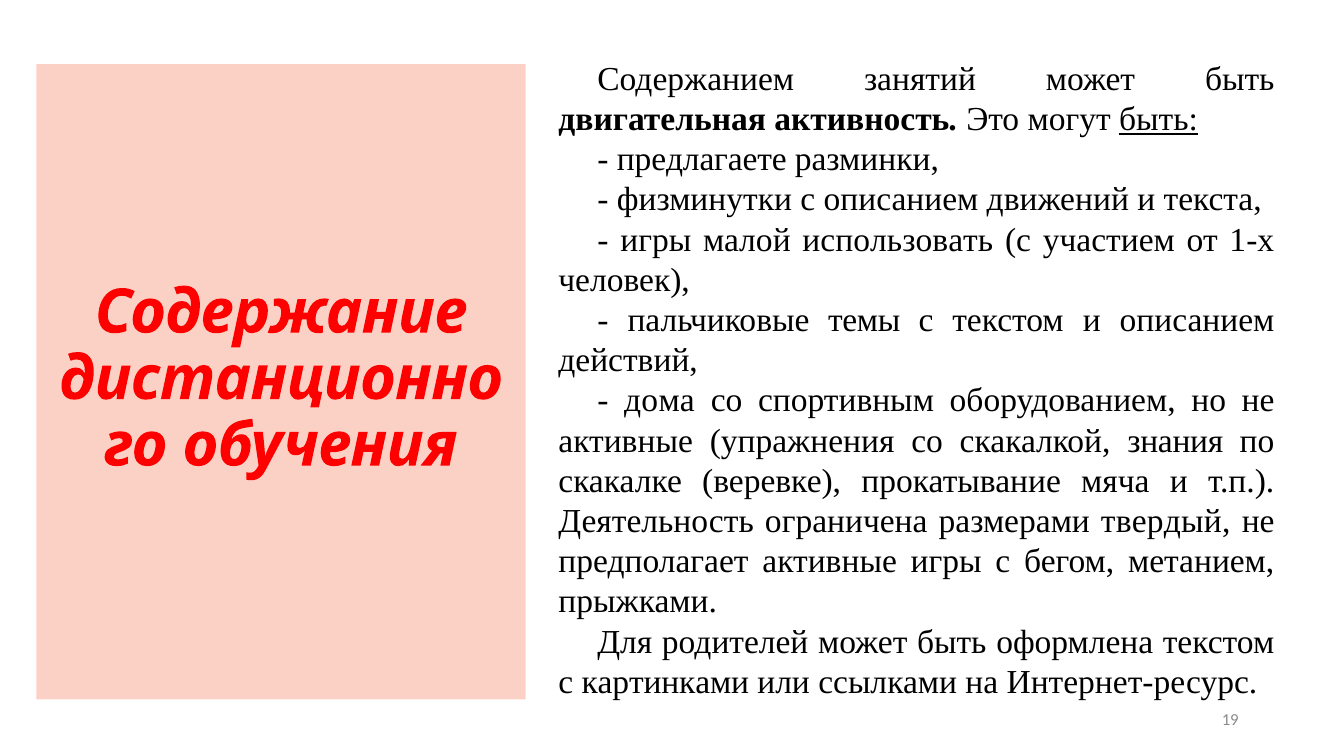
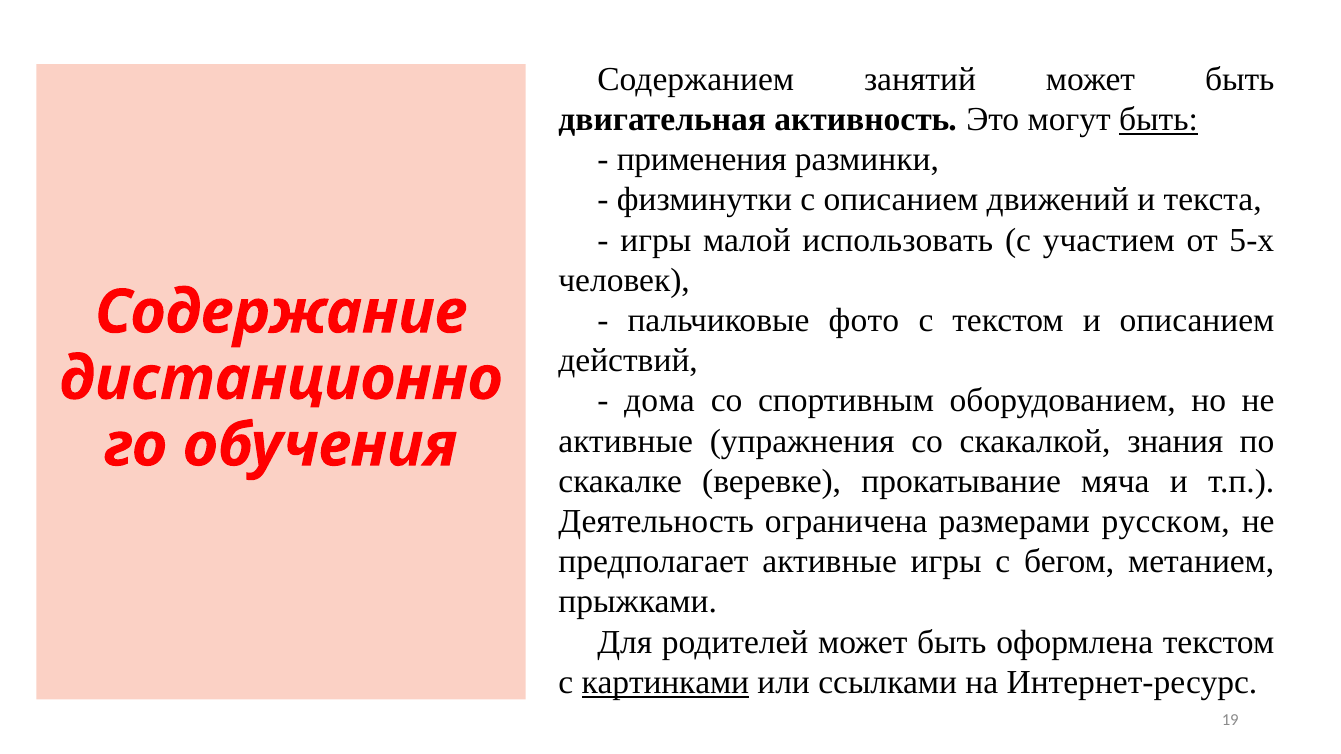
предлагаете: предлагаете -> применения
1-х: 1-х -> 5-х
темы: темы -> фото
твердый: твердый -> русском
картинками underline: none -> present
